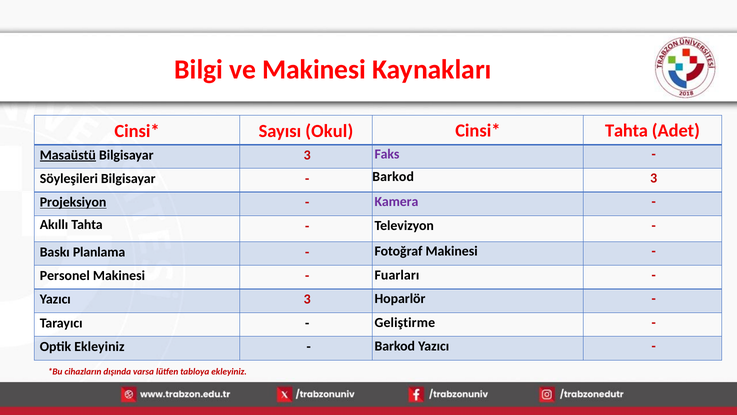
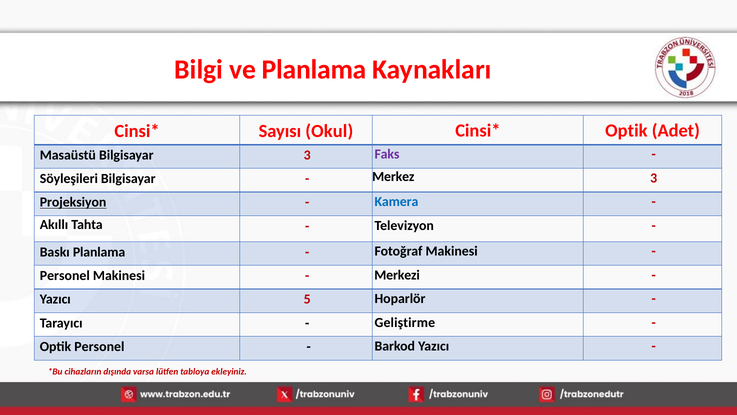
ve Makinesi: Makinesi -> Planlama
Tahta at (626, 131): Tahta -> Optik
Masaüstü underline: present -> none
Barkod at (393, 177): Barkod -> Merkez
Kamera colour: purple -> blue
Fuarları: Fuarları -> Merkezi
Yazıcı 3: 3 -> 5
Optik Ekleyiniz: Ekleyiniz -> Personel
